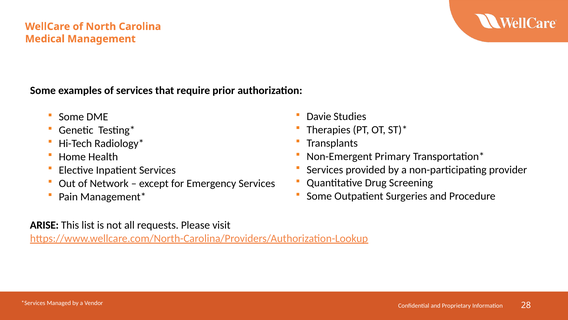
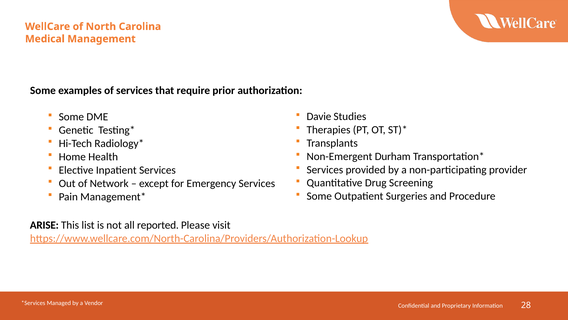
Primary: Primary -> Durham
requests: requests -> reported
